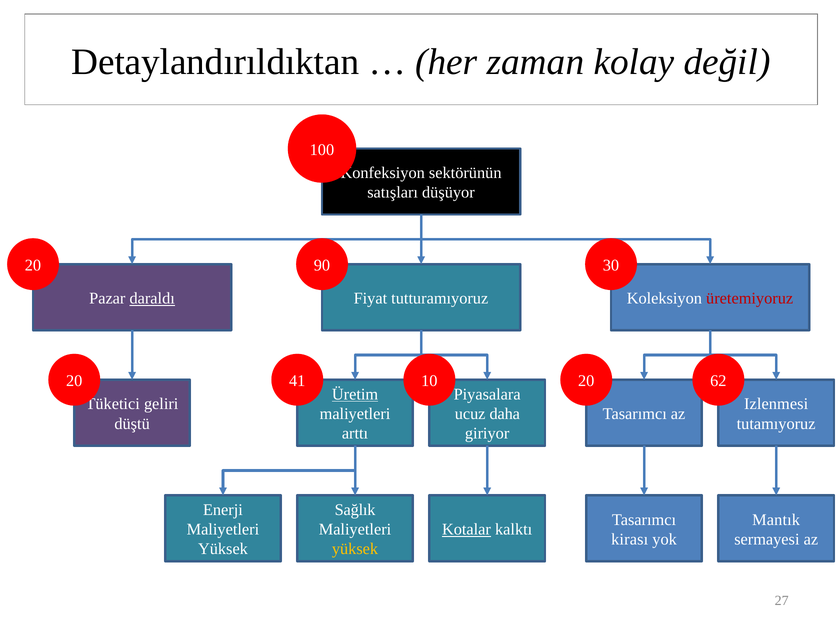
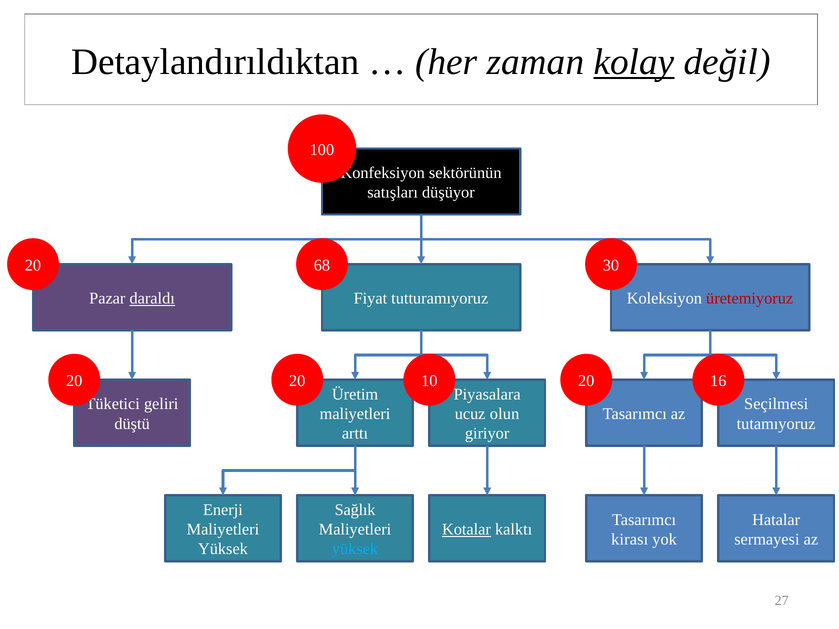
kolay underline: none -> present
90: 90 -> 68
41 at (297, 381): 41 -> 20
62: 62 -> 16
Üretim underline: present -> none
Izlenmesi: Izlenmesi -> Seçilmesi
daha: daha -> olun
Mantık: Mantık -> Hatalar
yüksek at (355, 549) colour: yellow -> light blue
